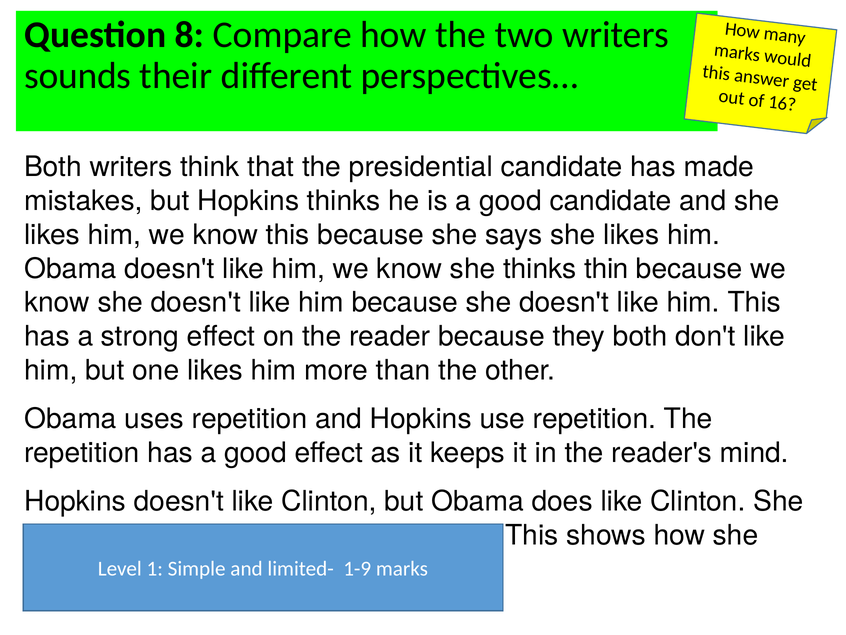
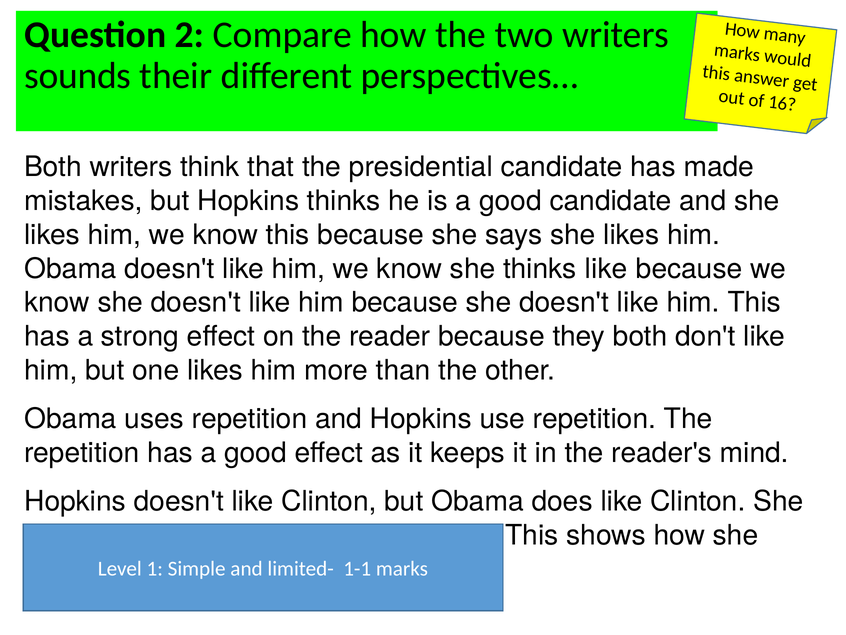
8: 8 -> 2
thinks thin: thin -> like
1-9: 1-9 -> 1-1
